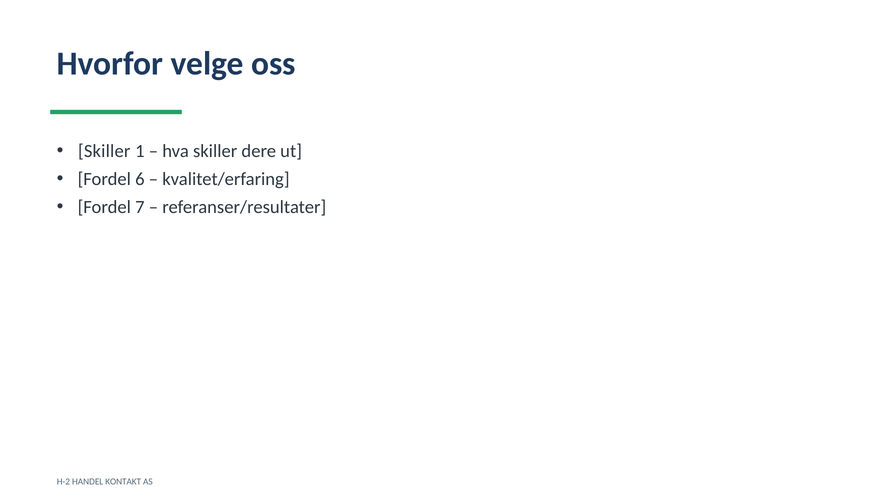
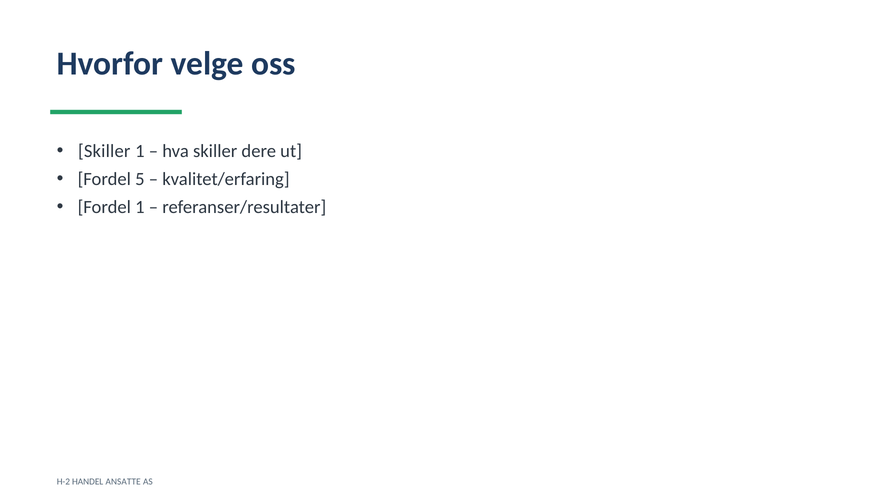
6: 6 -> 5
Fordel 7: 7 -> 1
KONTAKT: KONTAKT -> ANSATTE
